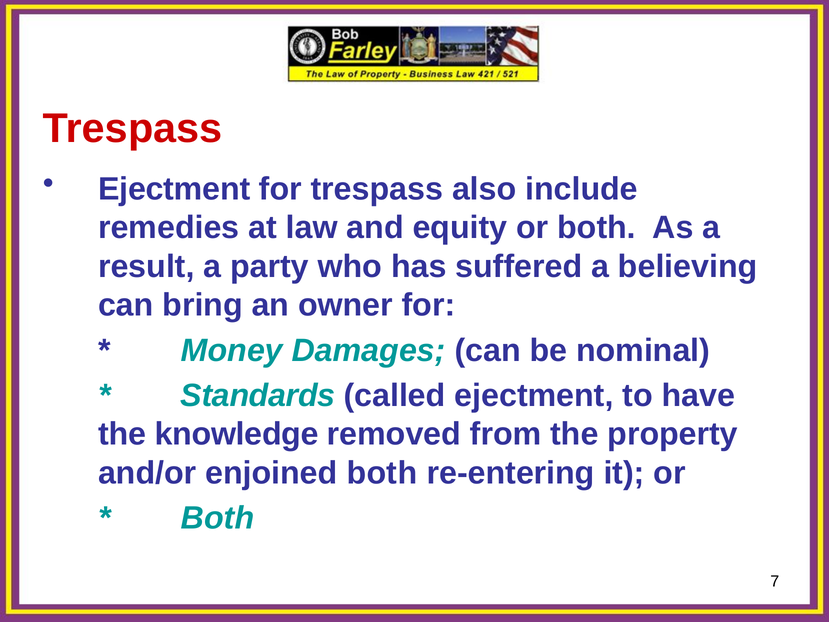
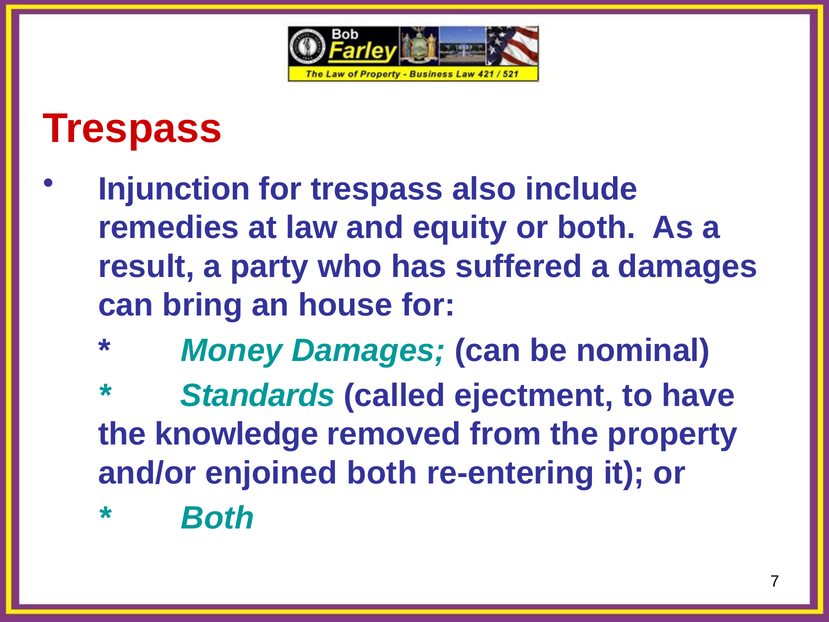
Ejectment at (174, 189): Ejectment -> Injunction
a believing: believing -> damages
owner: owner -> house
